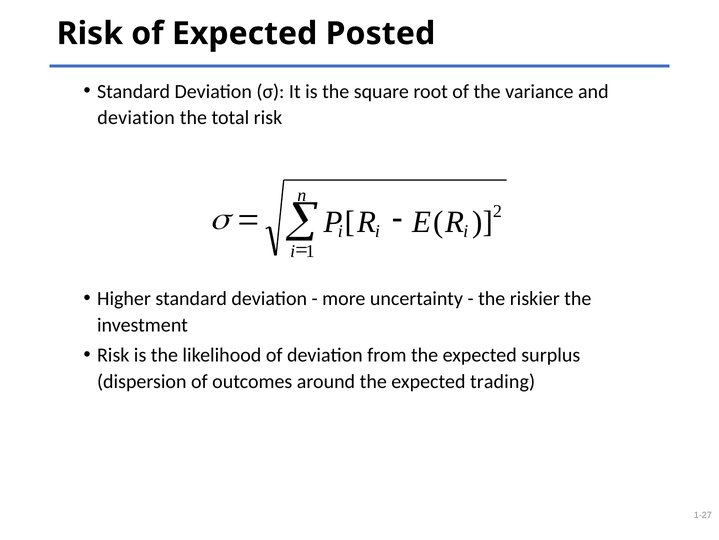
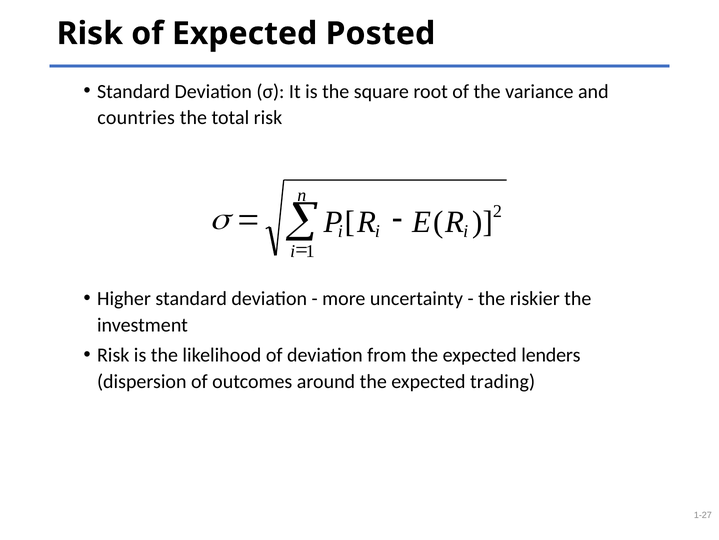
deviation at (136, 118): deviation -> countries
surplus: surplus -> lenders
